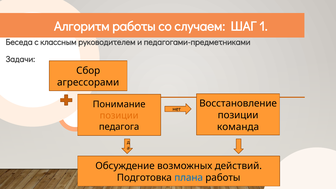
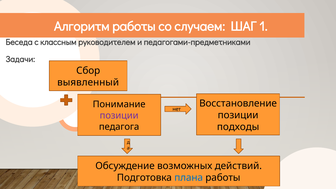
агрессорами: агрессорами -> выявленный
позиции at (119, 115) colour: orange -> purple
команда: команда -> подходы
